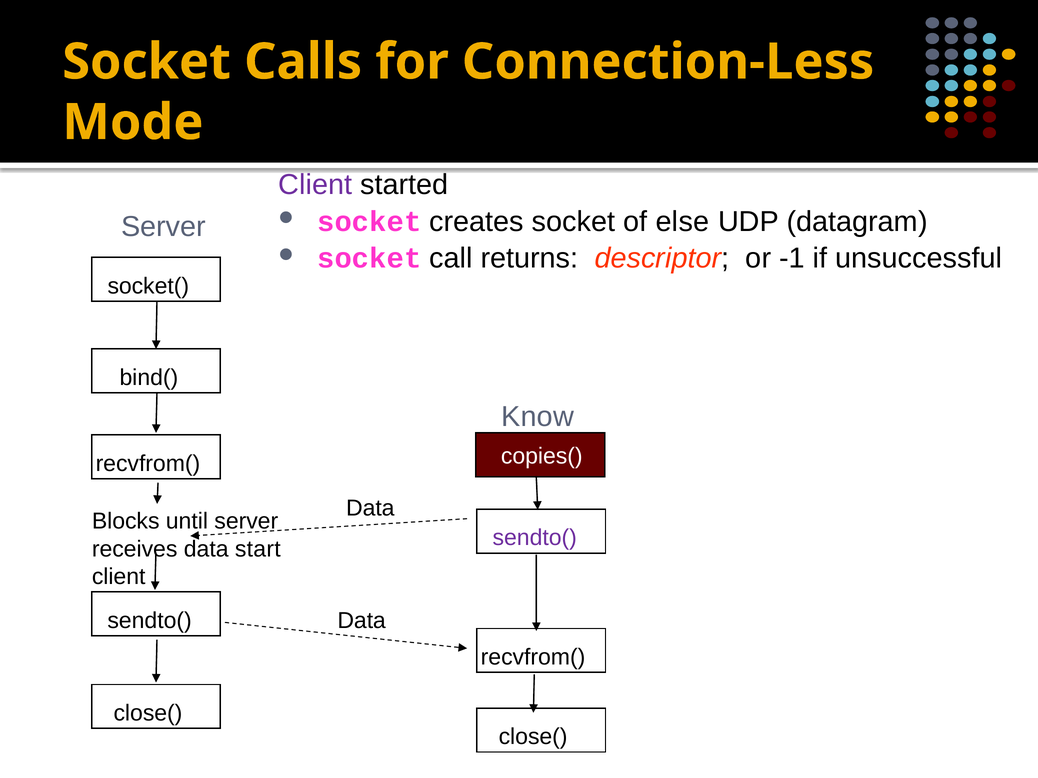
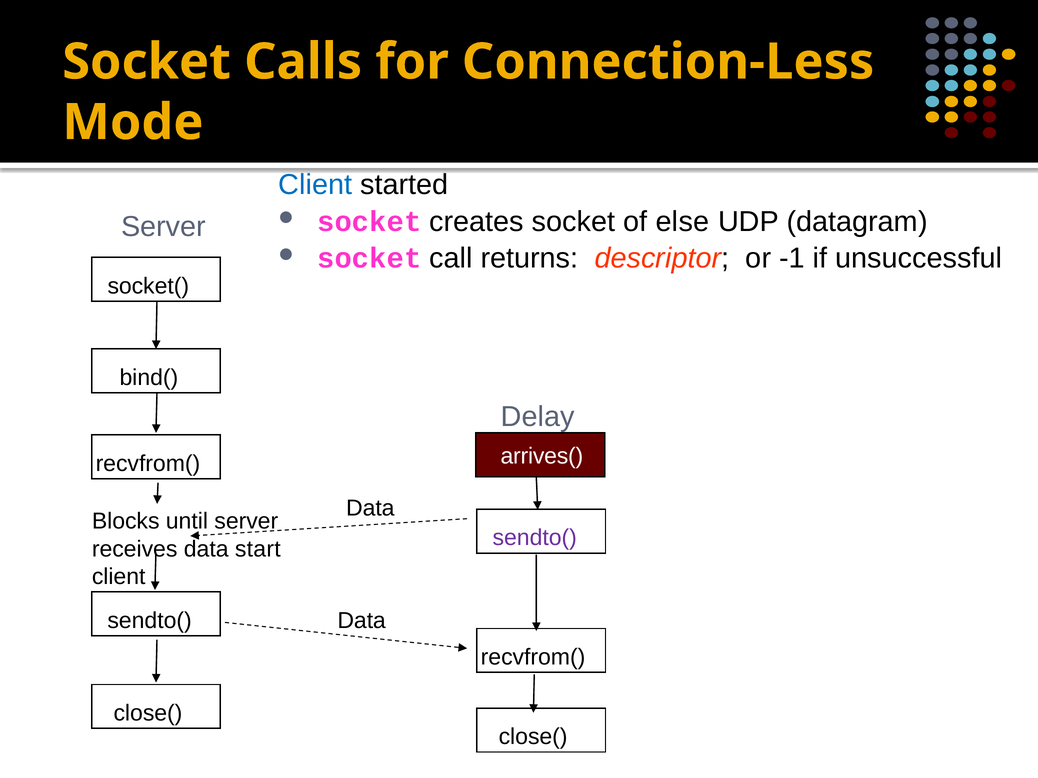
Client at (315, 185) colour: purple -> blue
Know: Know -> Delay
copies(: copies( -> arrives(
